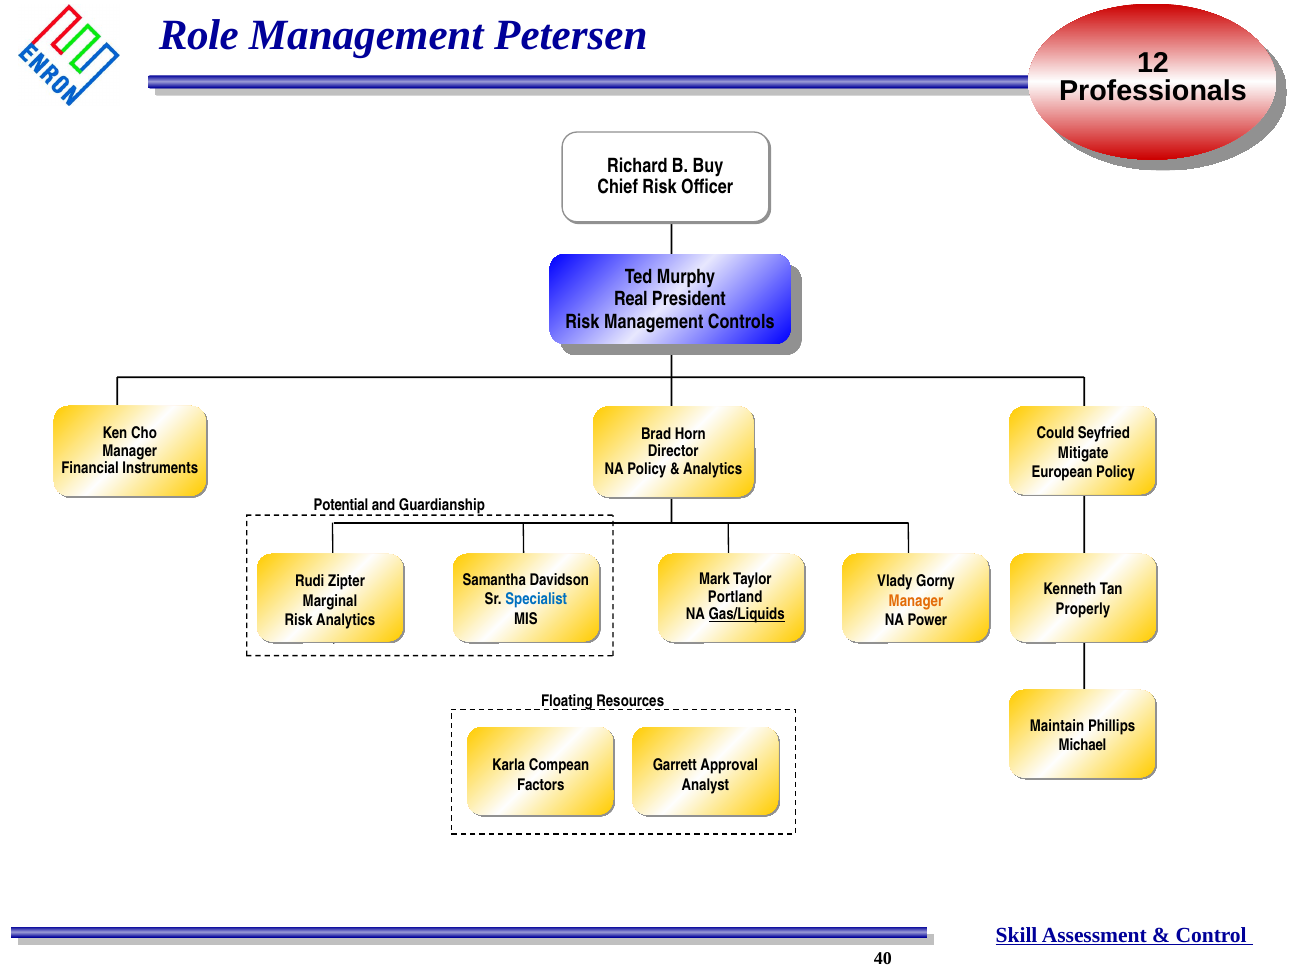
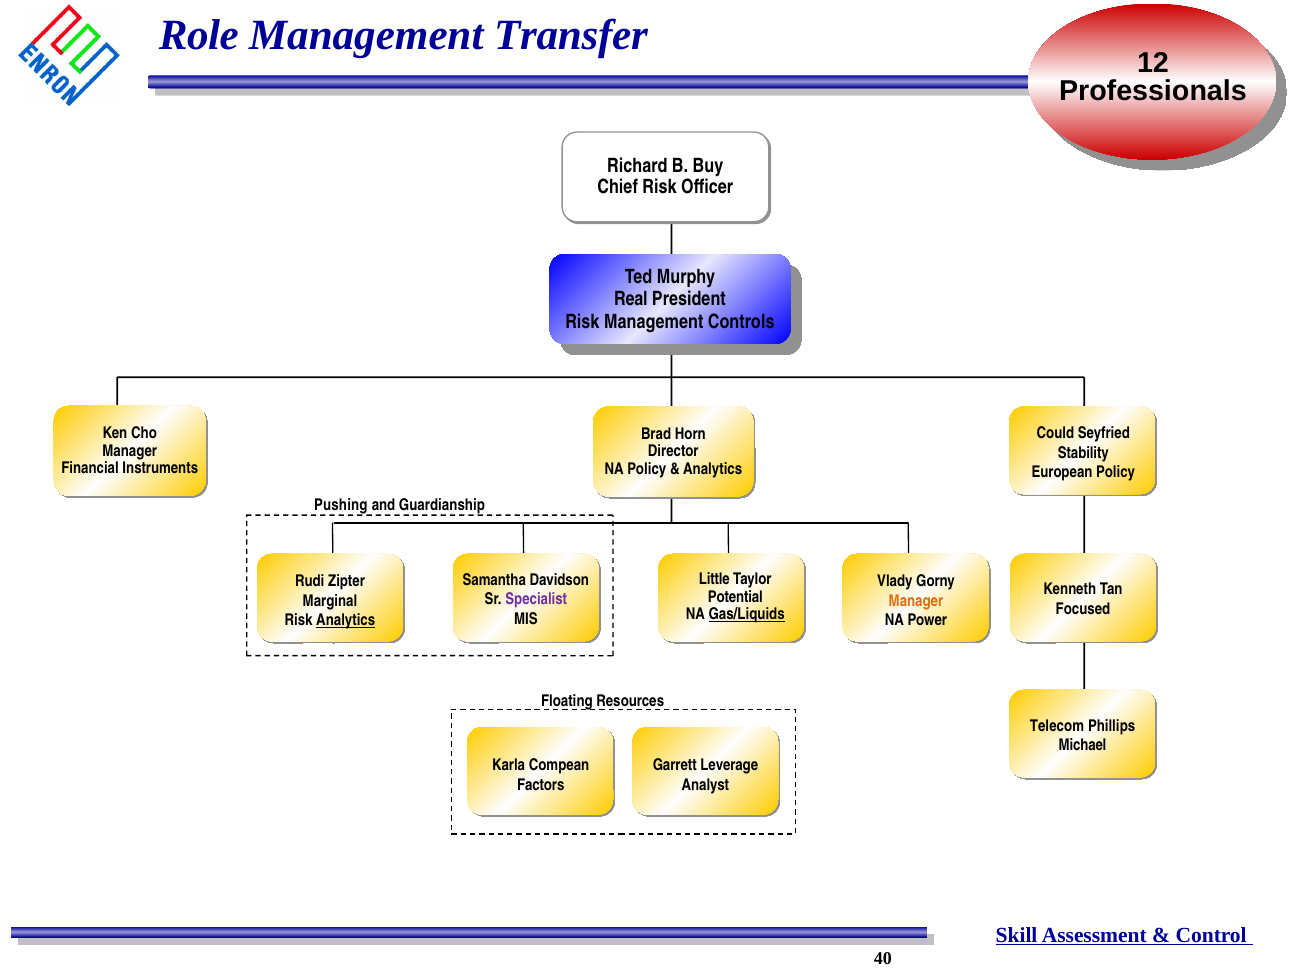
Petersen: Petersen -> Transfer
Mitigate: Mitigate -> Stability
Potential: Potential -> Pushing
Mark: Mark -> Little
Portland: Portland -> Potential
Specialist colour: blue -> purple
Properly: Properly -> Focused
Analytics at (346, 620) underline: none -> present
Maintain: Maintain -> Telecom
Approval: Approval -> Leverage
